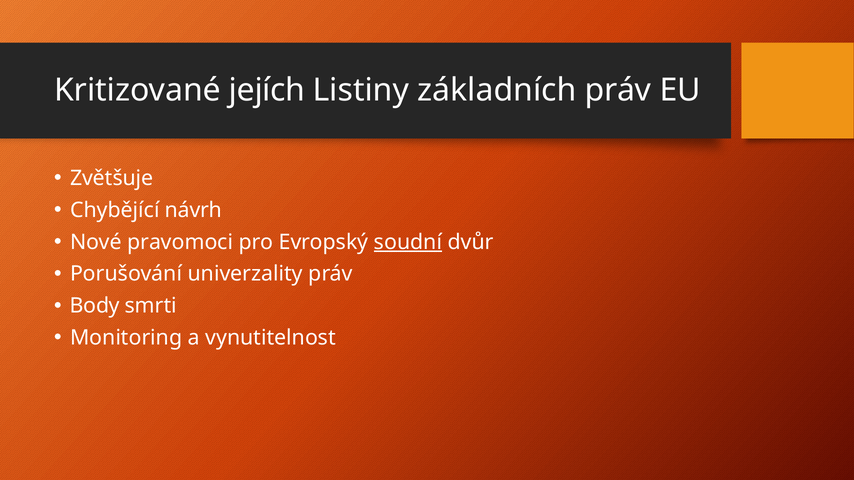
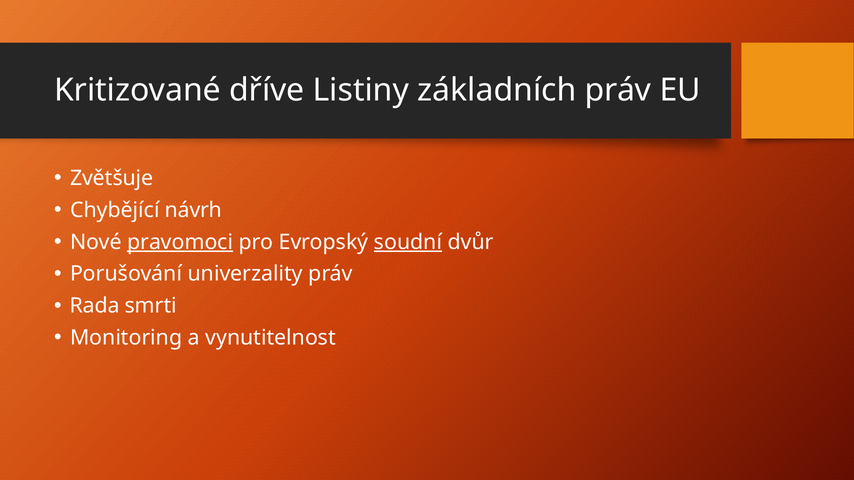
jejích: jejích -> dříve
pravomoci underline: none -> present
Body: Body -> Rada
